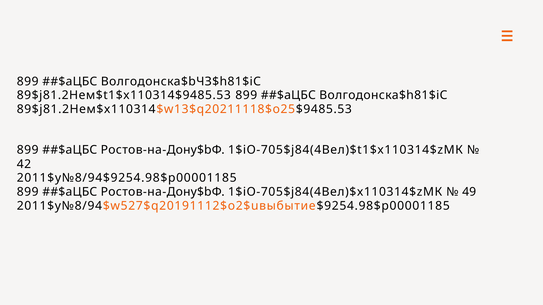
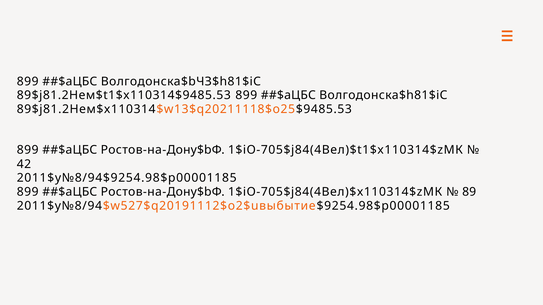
49: 49 -> 89
